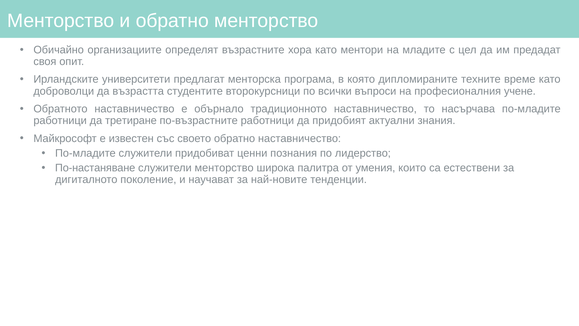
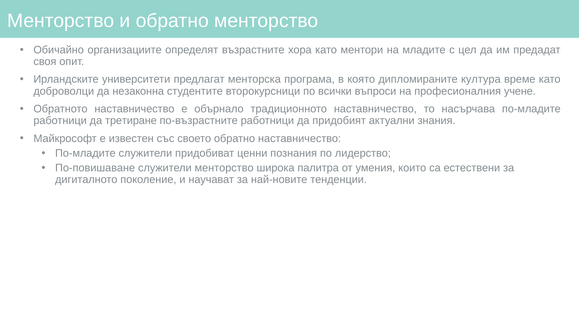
техните: техните -> култура
възрастта: възрастта -> незаконна
По-настаняване: По-настаняване -> По-повишаване
